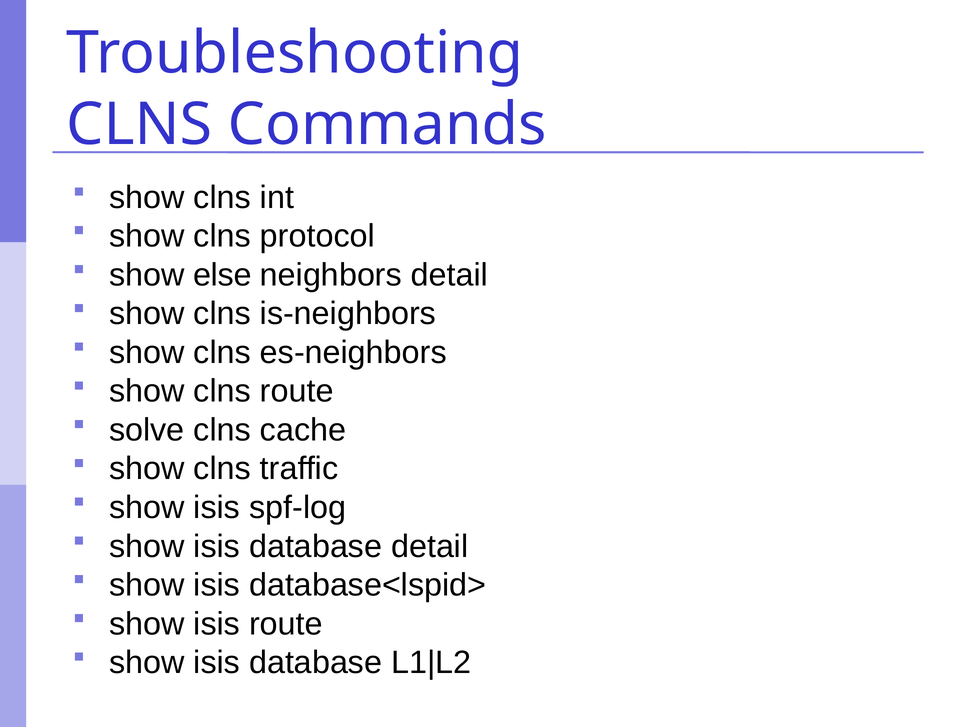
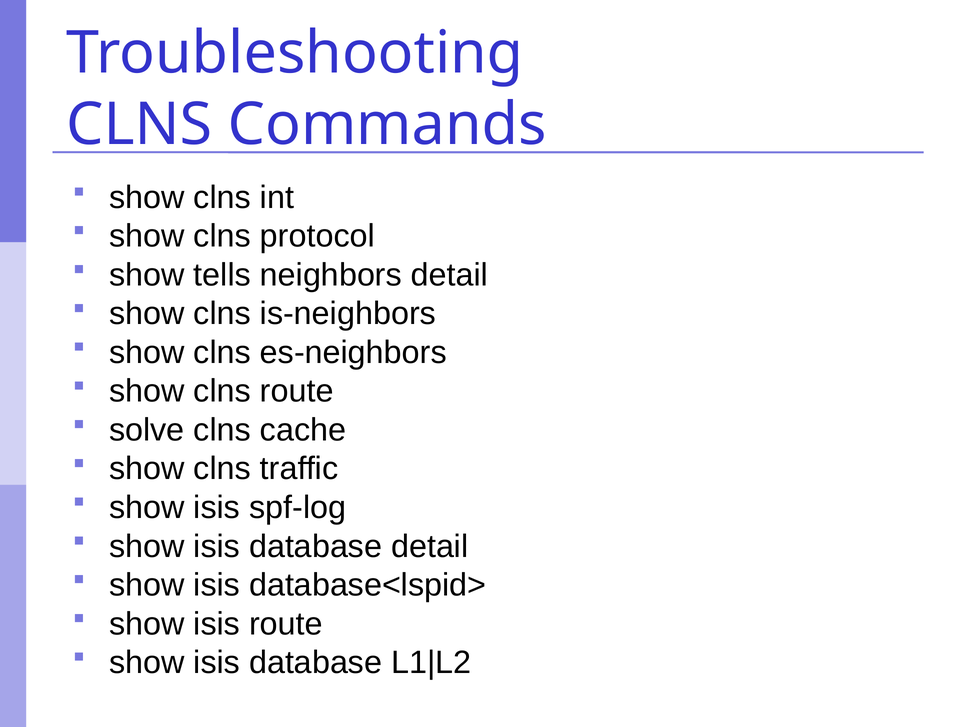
else: else -> tells
